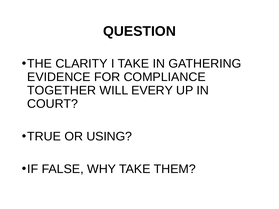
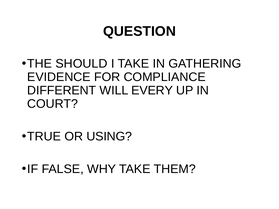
CLARITY: CLARITY -> SHOULD
TOGETHER: TOGETHER -> DIFFERENT
